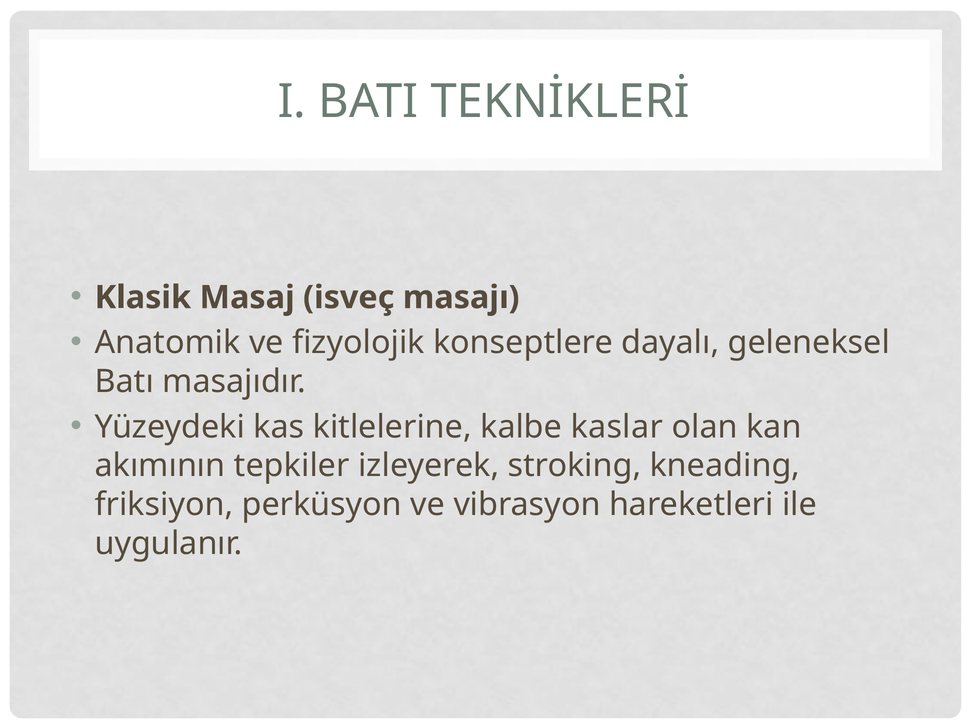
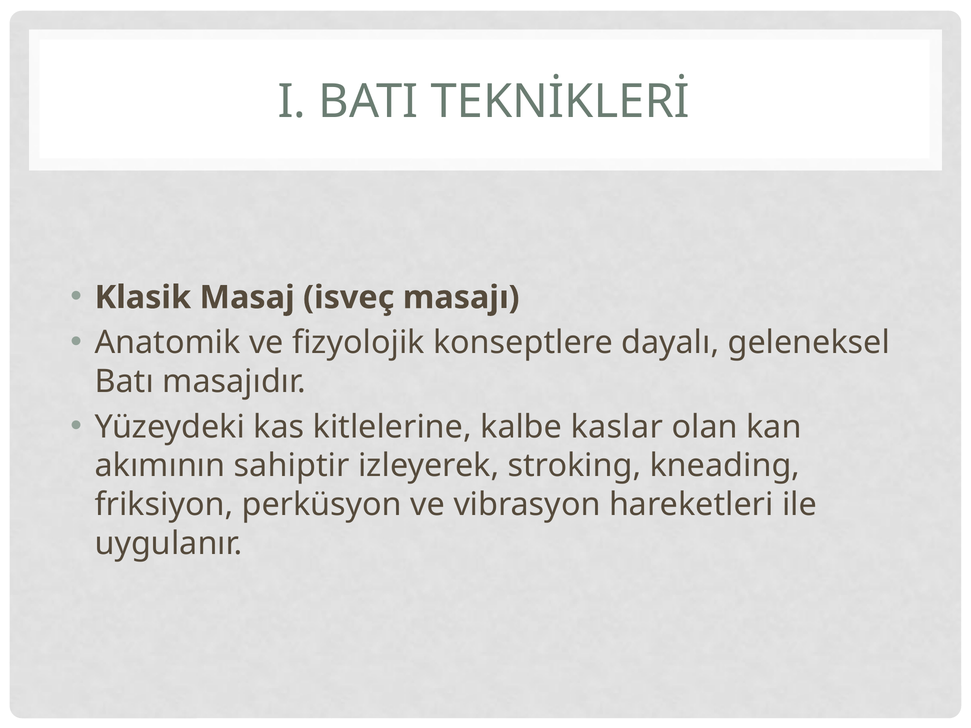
tepkiler: tepkiler -> sahiptir
